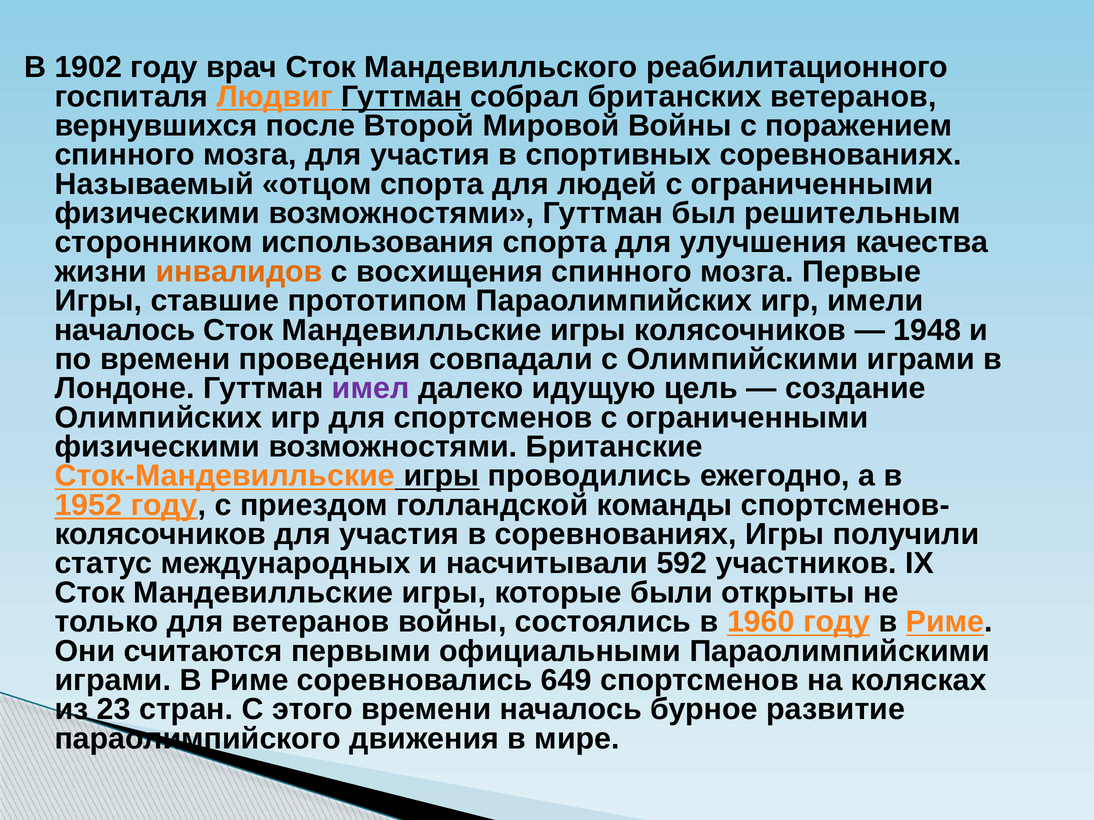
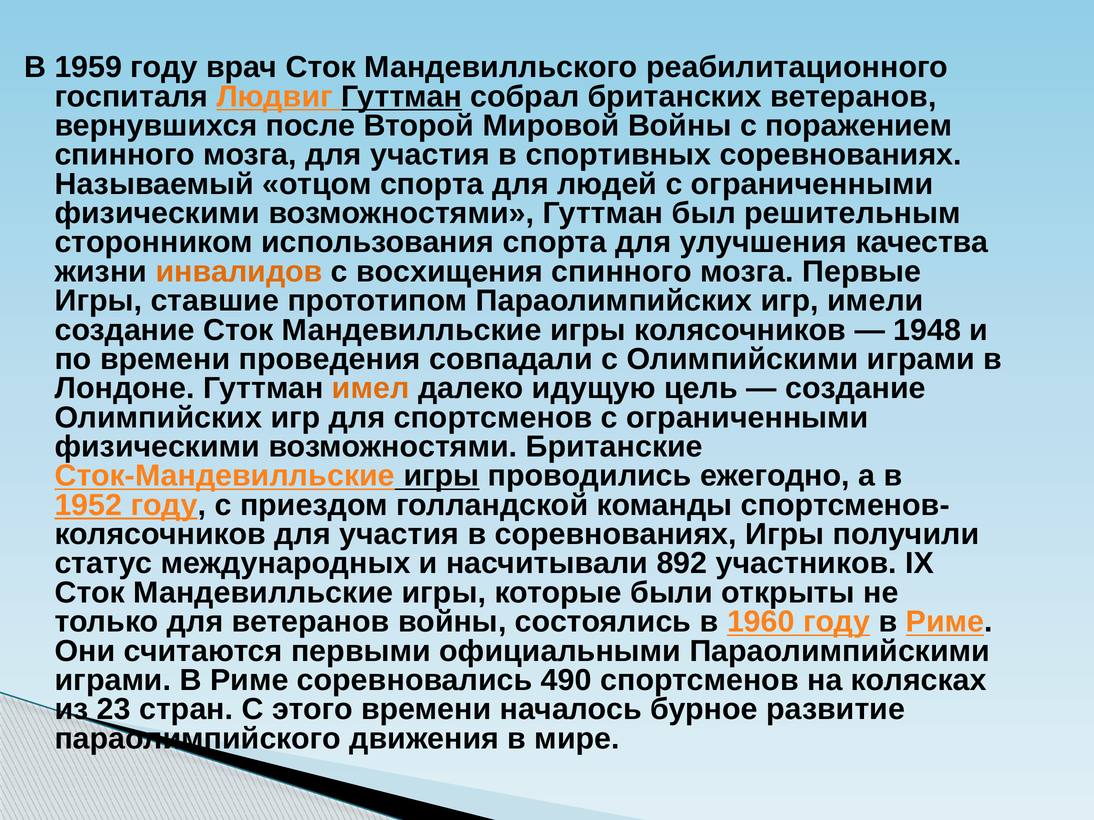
1902: 1902 -> 1959
началось at (125, 330): началось -> создание
имел colour: purple -> orange
592: 592 -> 892
649: 649 -> 490
